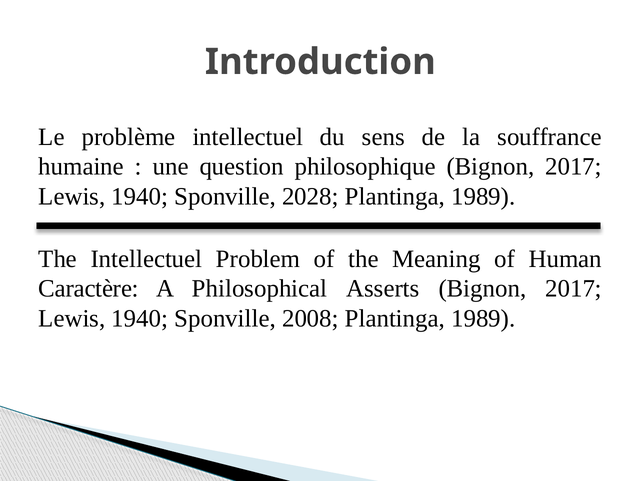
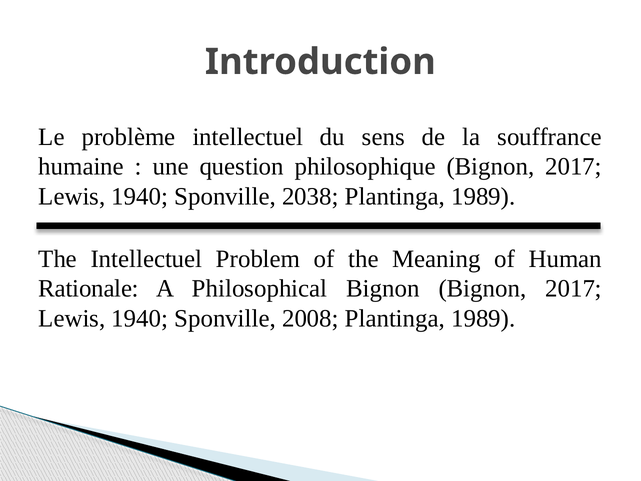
2028: 2028 -> 2038
Caractère: Caractère -> Rationale
Philosophical Asserts: Asserts -> Bignon
